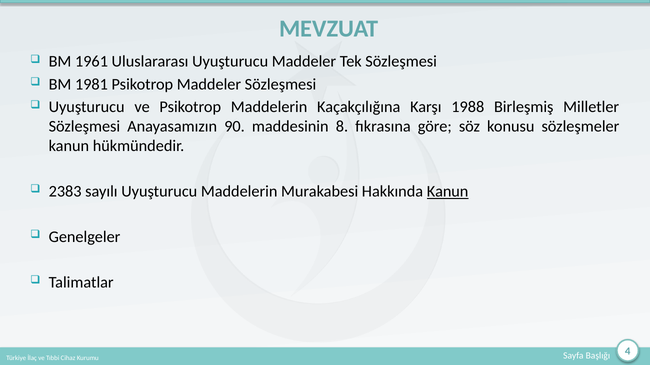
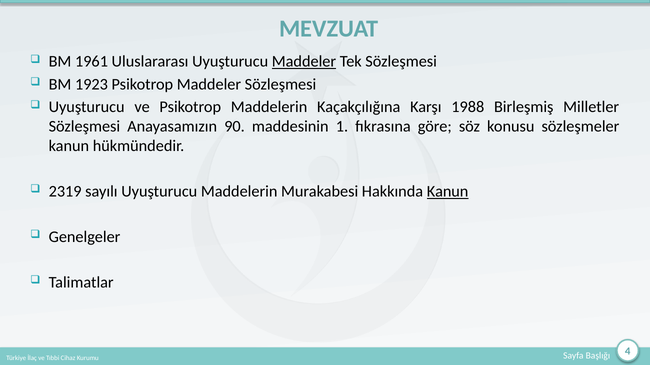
Maddeler at (304, 62) underline: none -> present
1981: 1981 -> 1923
8: 8 -> 1
2383: 2383 -> 2319
